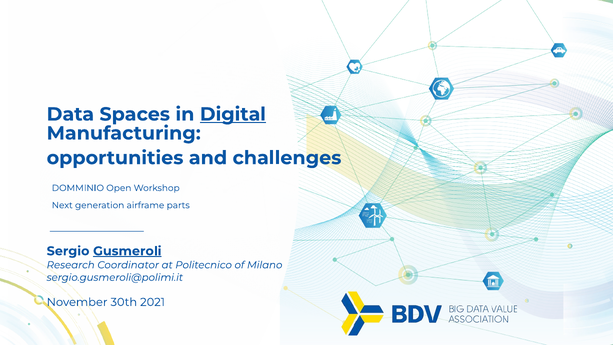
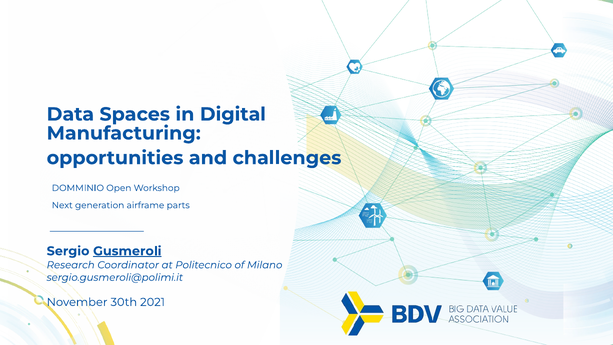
Digital underline: present -> none
